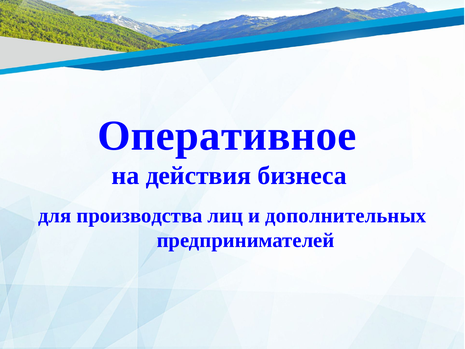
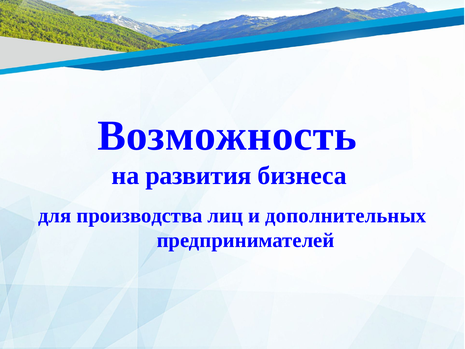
Оперативное: Оперативное -> Возможность
действия: действия -> развития
